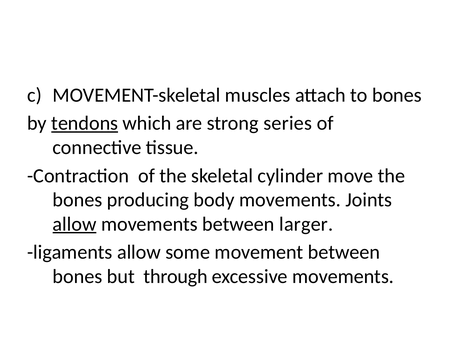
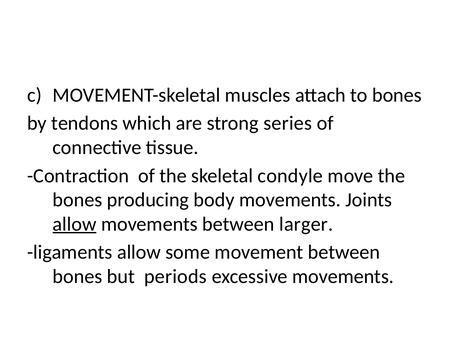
tendons underline: present -> none
cylinder: cylinder -> condyle
through: through -> periods
